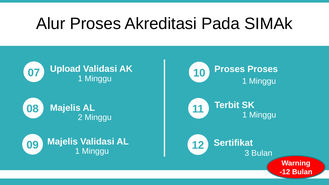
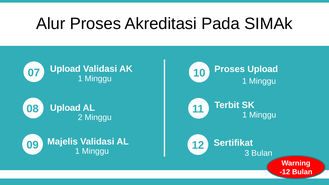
Proses Proses: Proses -> Upload
Majelis at (65, 108): Majelis -> Upload
